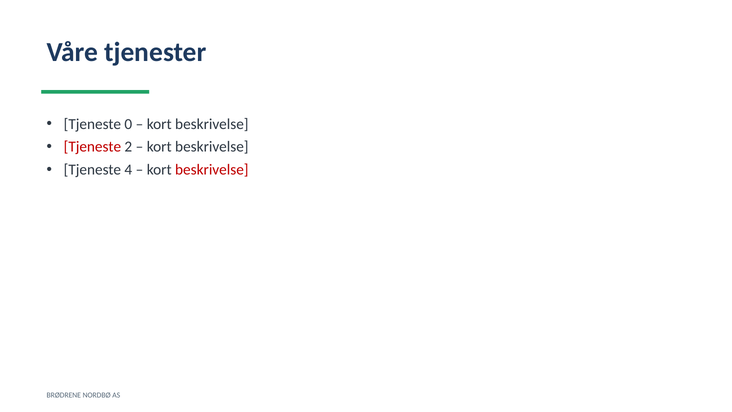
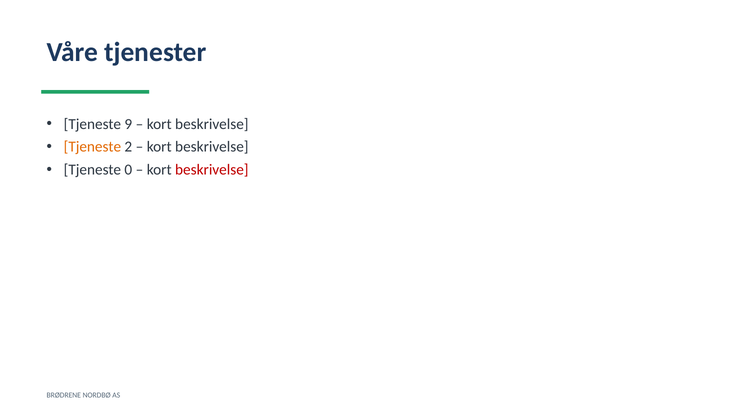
0: 0 -> 9
Tjeneste at (92, 147) colour: red -> orange
4: 4 -> 0
